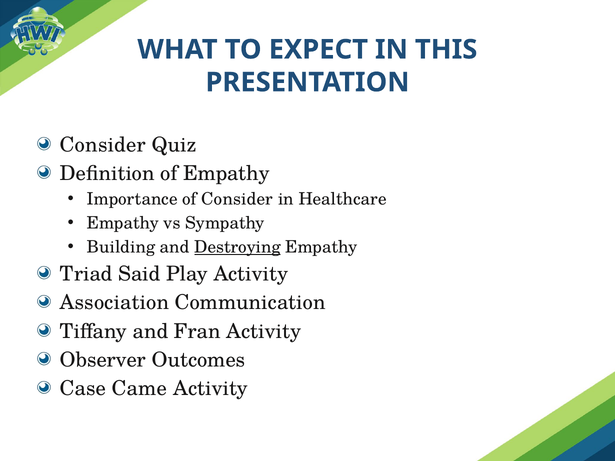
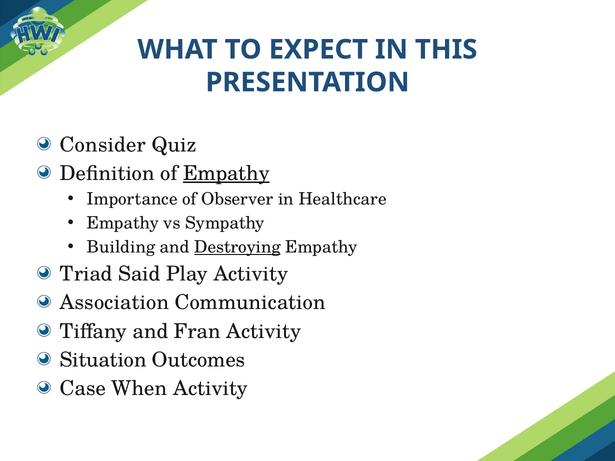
Empathy at (226, 174) underline: none -> present
of Consider: Consider -> Observer
Observer: Observer -> Situation
Came: Came -> When
